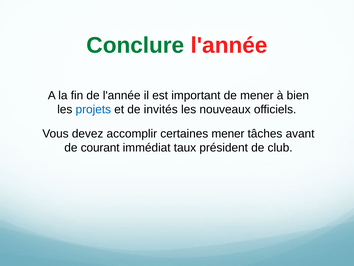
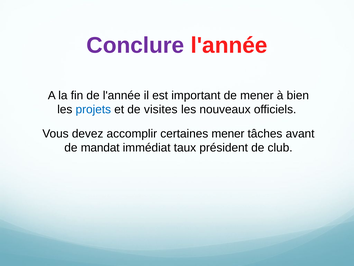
Conclure colour: green -> purple
invités: invités -> visites
courant: courant -> mandat
